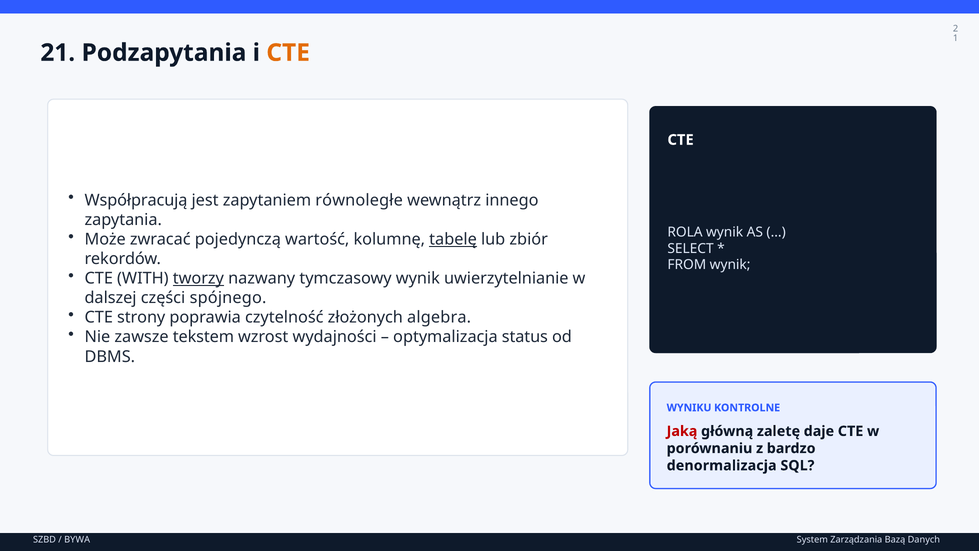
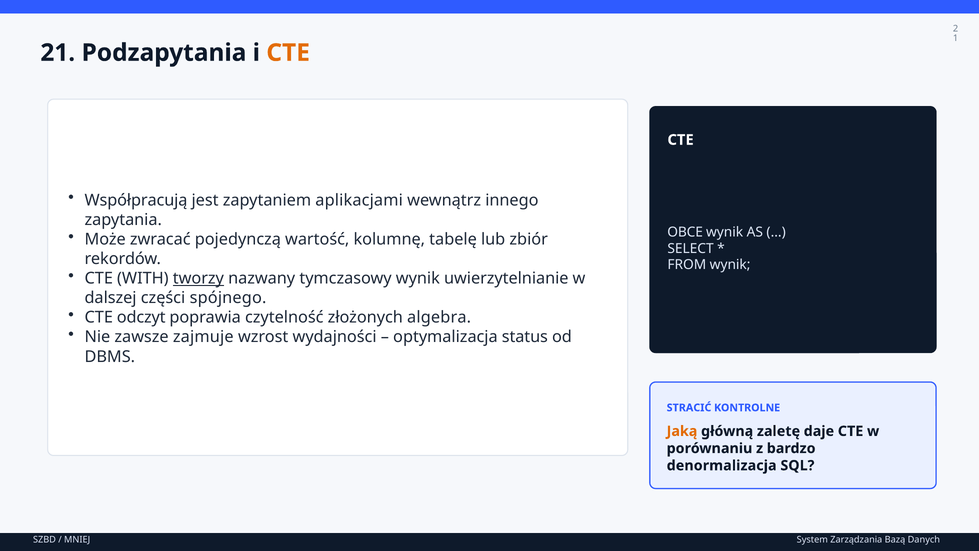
równoległe: równoległe -> aplikacjami
ROLA: ROLA -> OBCE
tabelę underline: present -> none
strony: strony -> odczyt
tekstem: tekstem -> zajmuje
WYNIKU: WYNIKU -> STRACIĆ
Jaką colour: red -> orange
BYWA: BYWA -> MNIEJ
